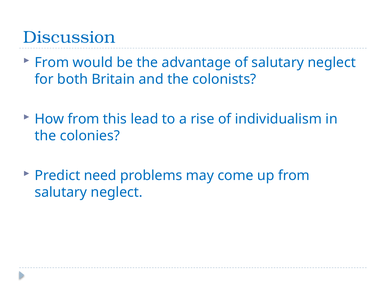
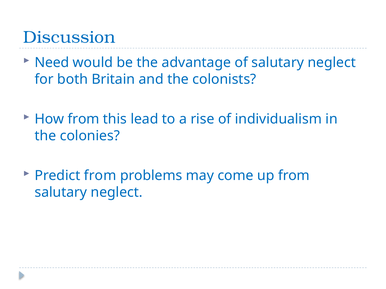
From at (52, 63): From -> Need
Predict need: need -> from
